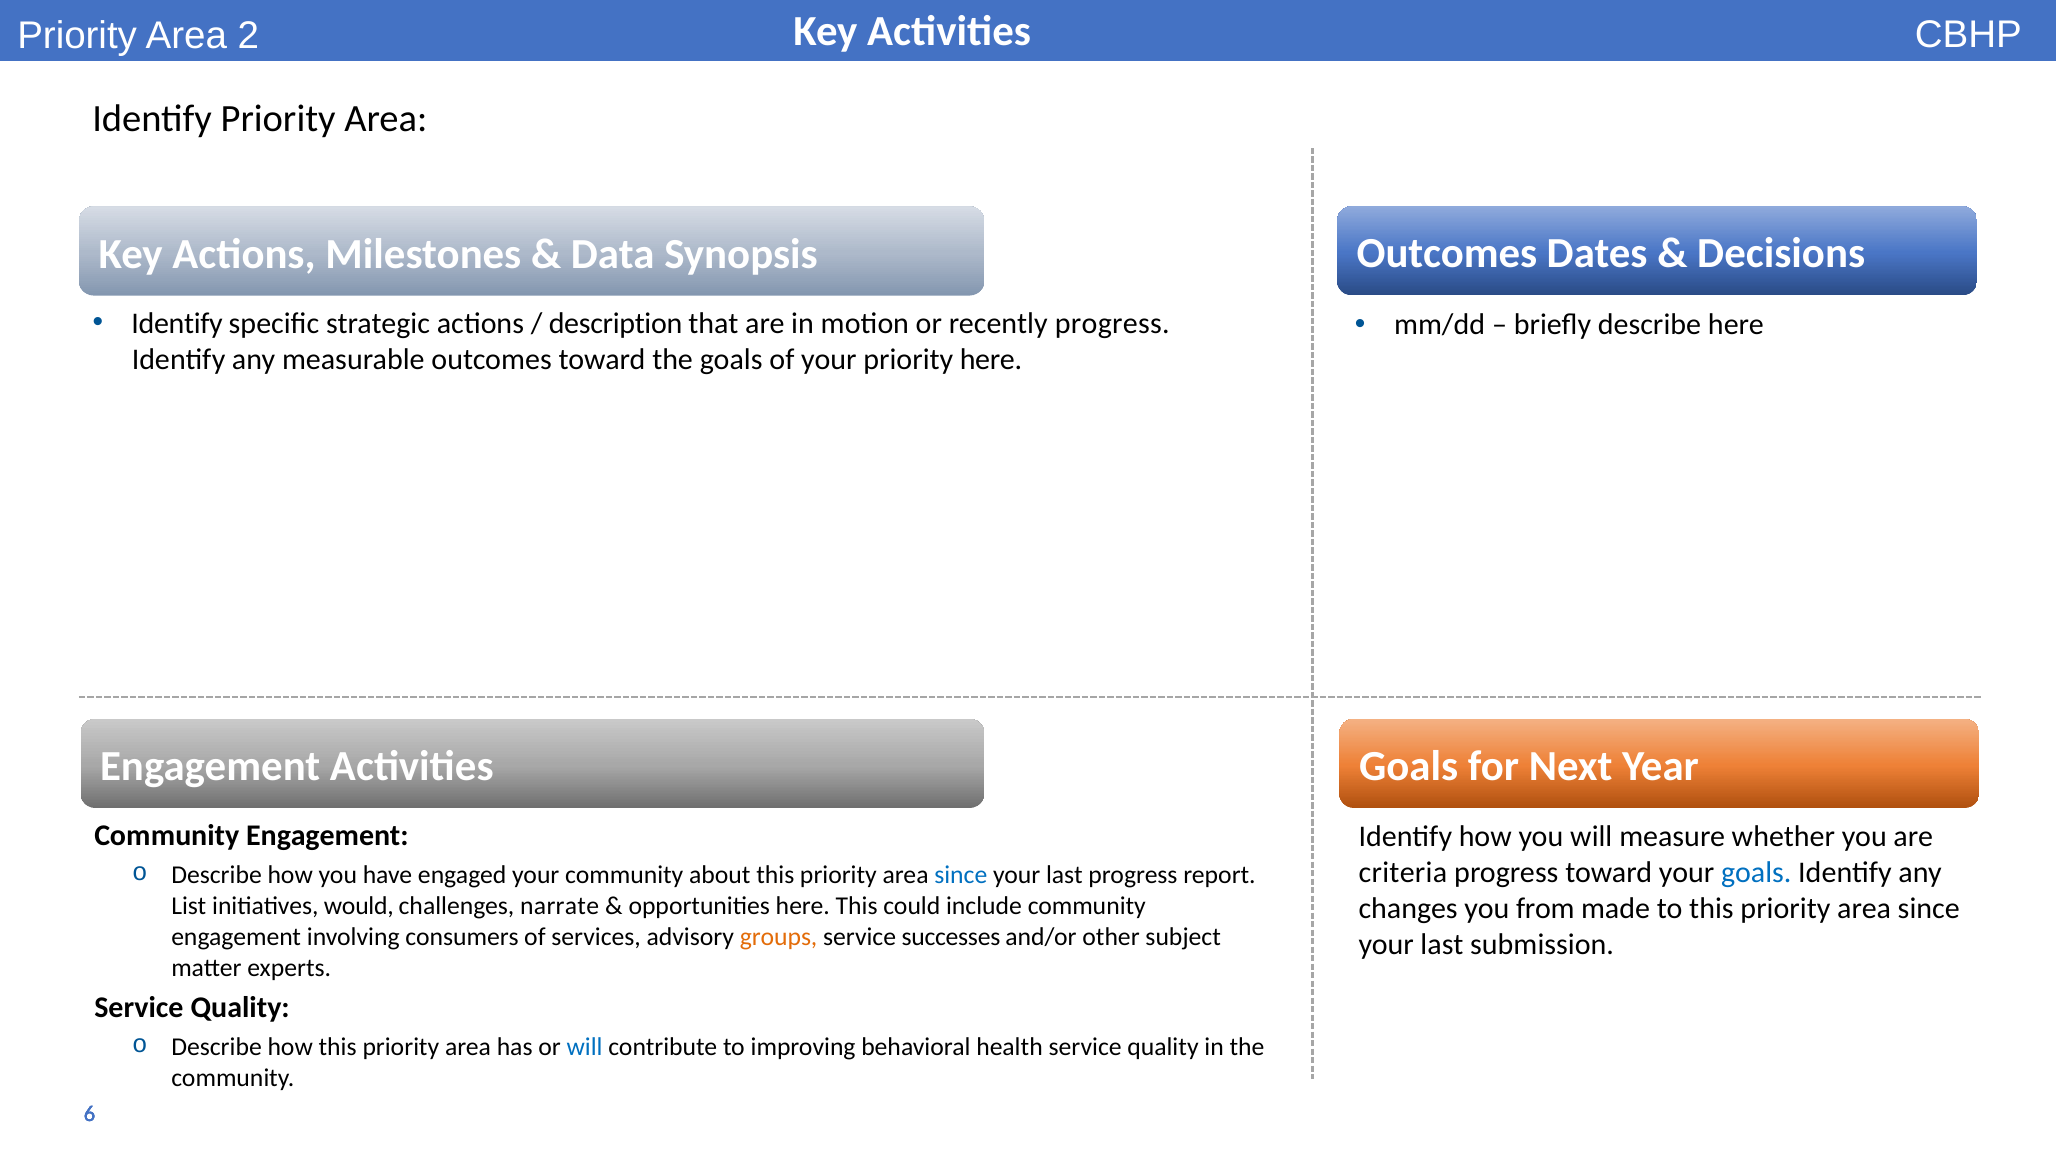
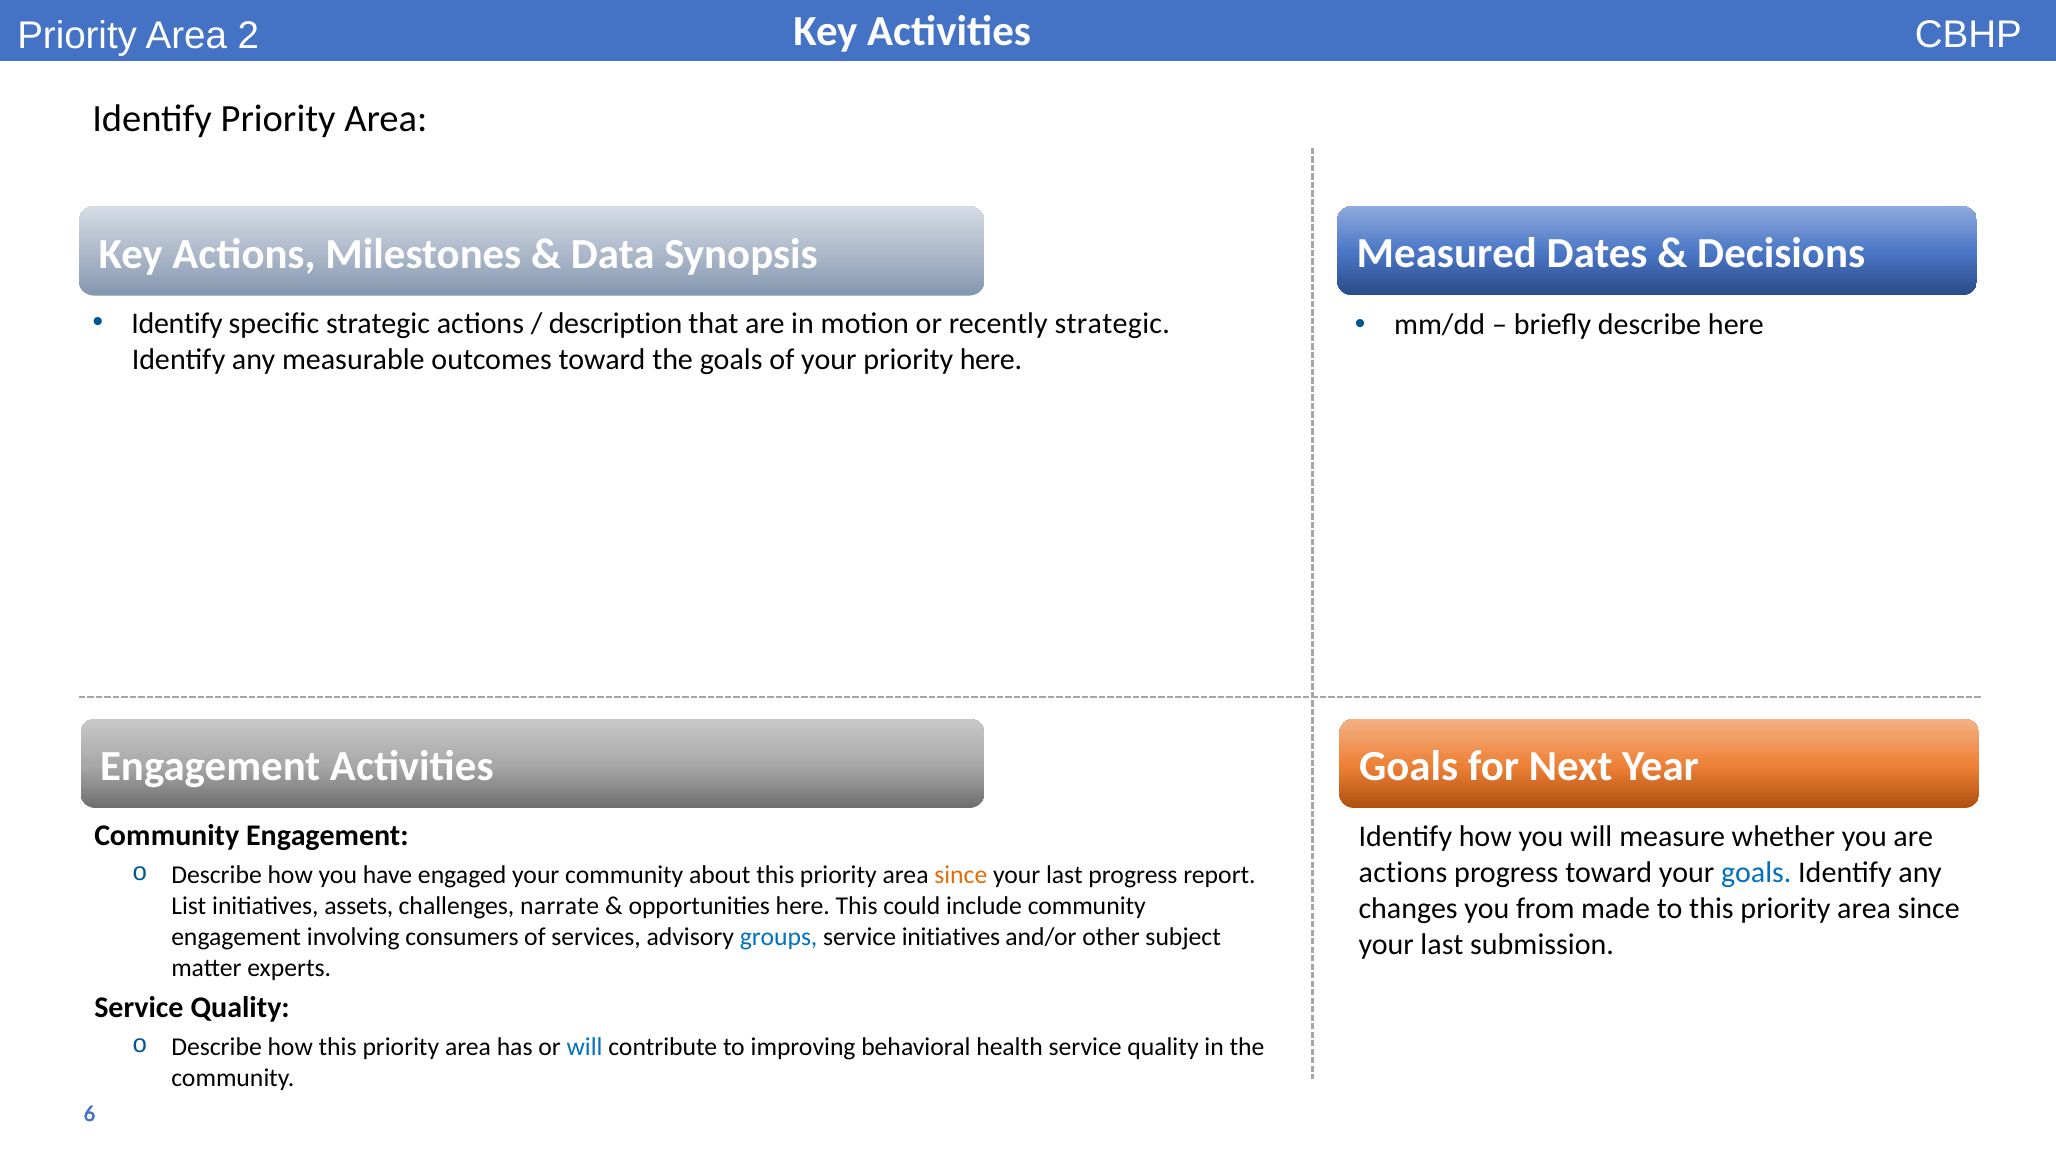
Outcomes at (1447, 254): Outcomes -> Measured
recently progress: progress -> strategic
criteria at (1403, 873): criteria -> actions
since at (961, 876) colour: blue -> orange
would: would -> assets
groups colour: orange -> blue
service successes: successes -> initiatives
